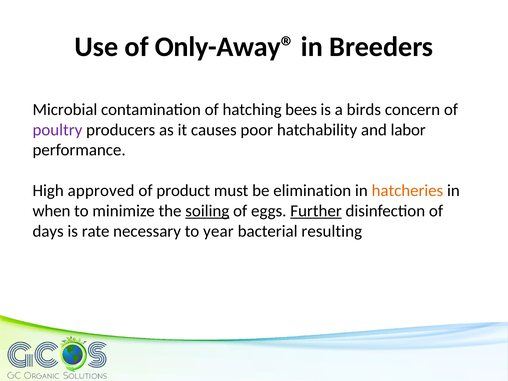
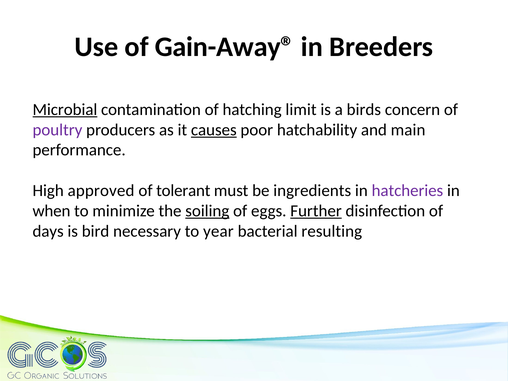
Only-Away®: Only-Away® -> Gain-Away®
Microbial underline: none -> present
bees: bees -> limit
causes underline: none -> present
labor: labor -> main
product: product -> tolerant
elimination: elimination -> ingredients
hatcheries colour: orange -> purple
rate: rate -> bird
